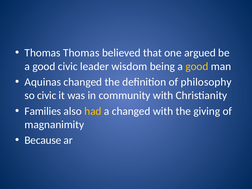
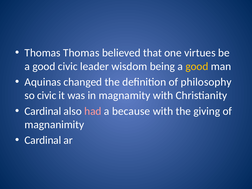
argued: argued -> virtues
community: community -> magnamity
Families at (43, 111): Families -> Cardinal
had colour: yellow -> pink
a changed: changed -> because
Because at (43, 140): Because -> Cardinal
